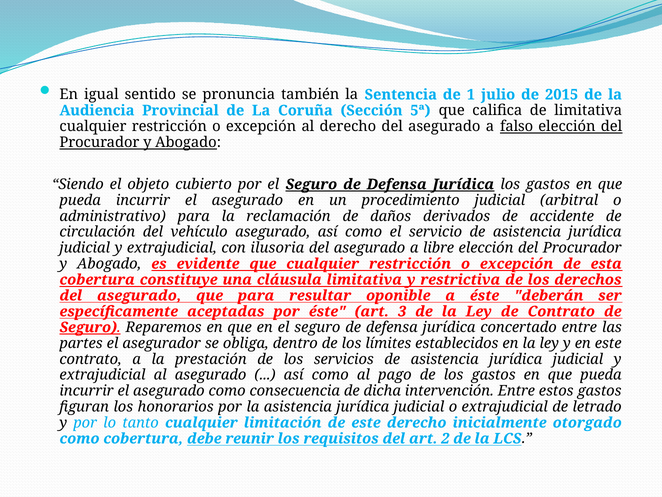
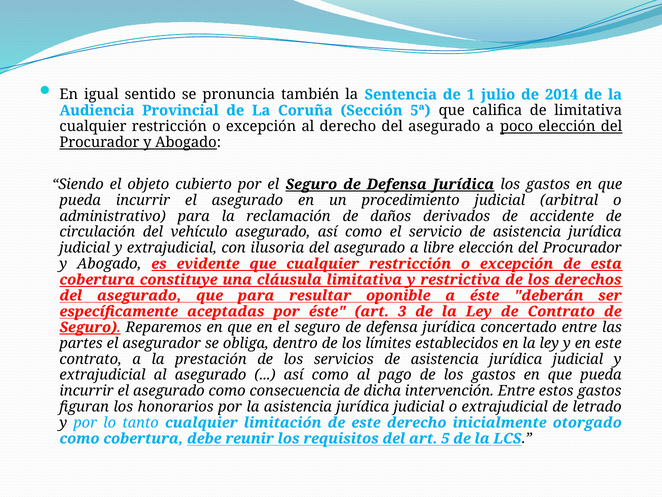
2015: 2015 -> 2014
falso: falso -> poco
2: 2 -> 5
